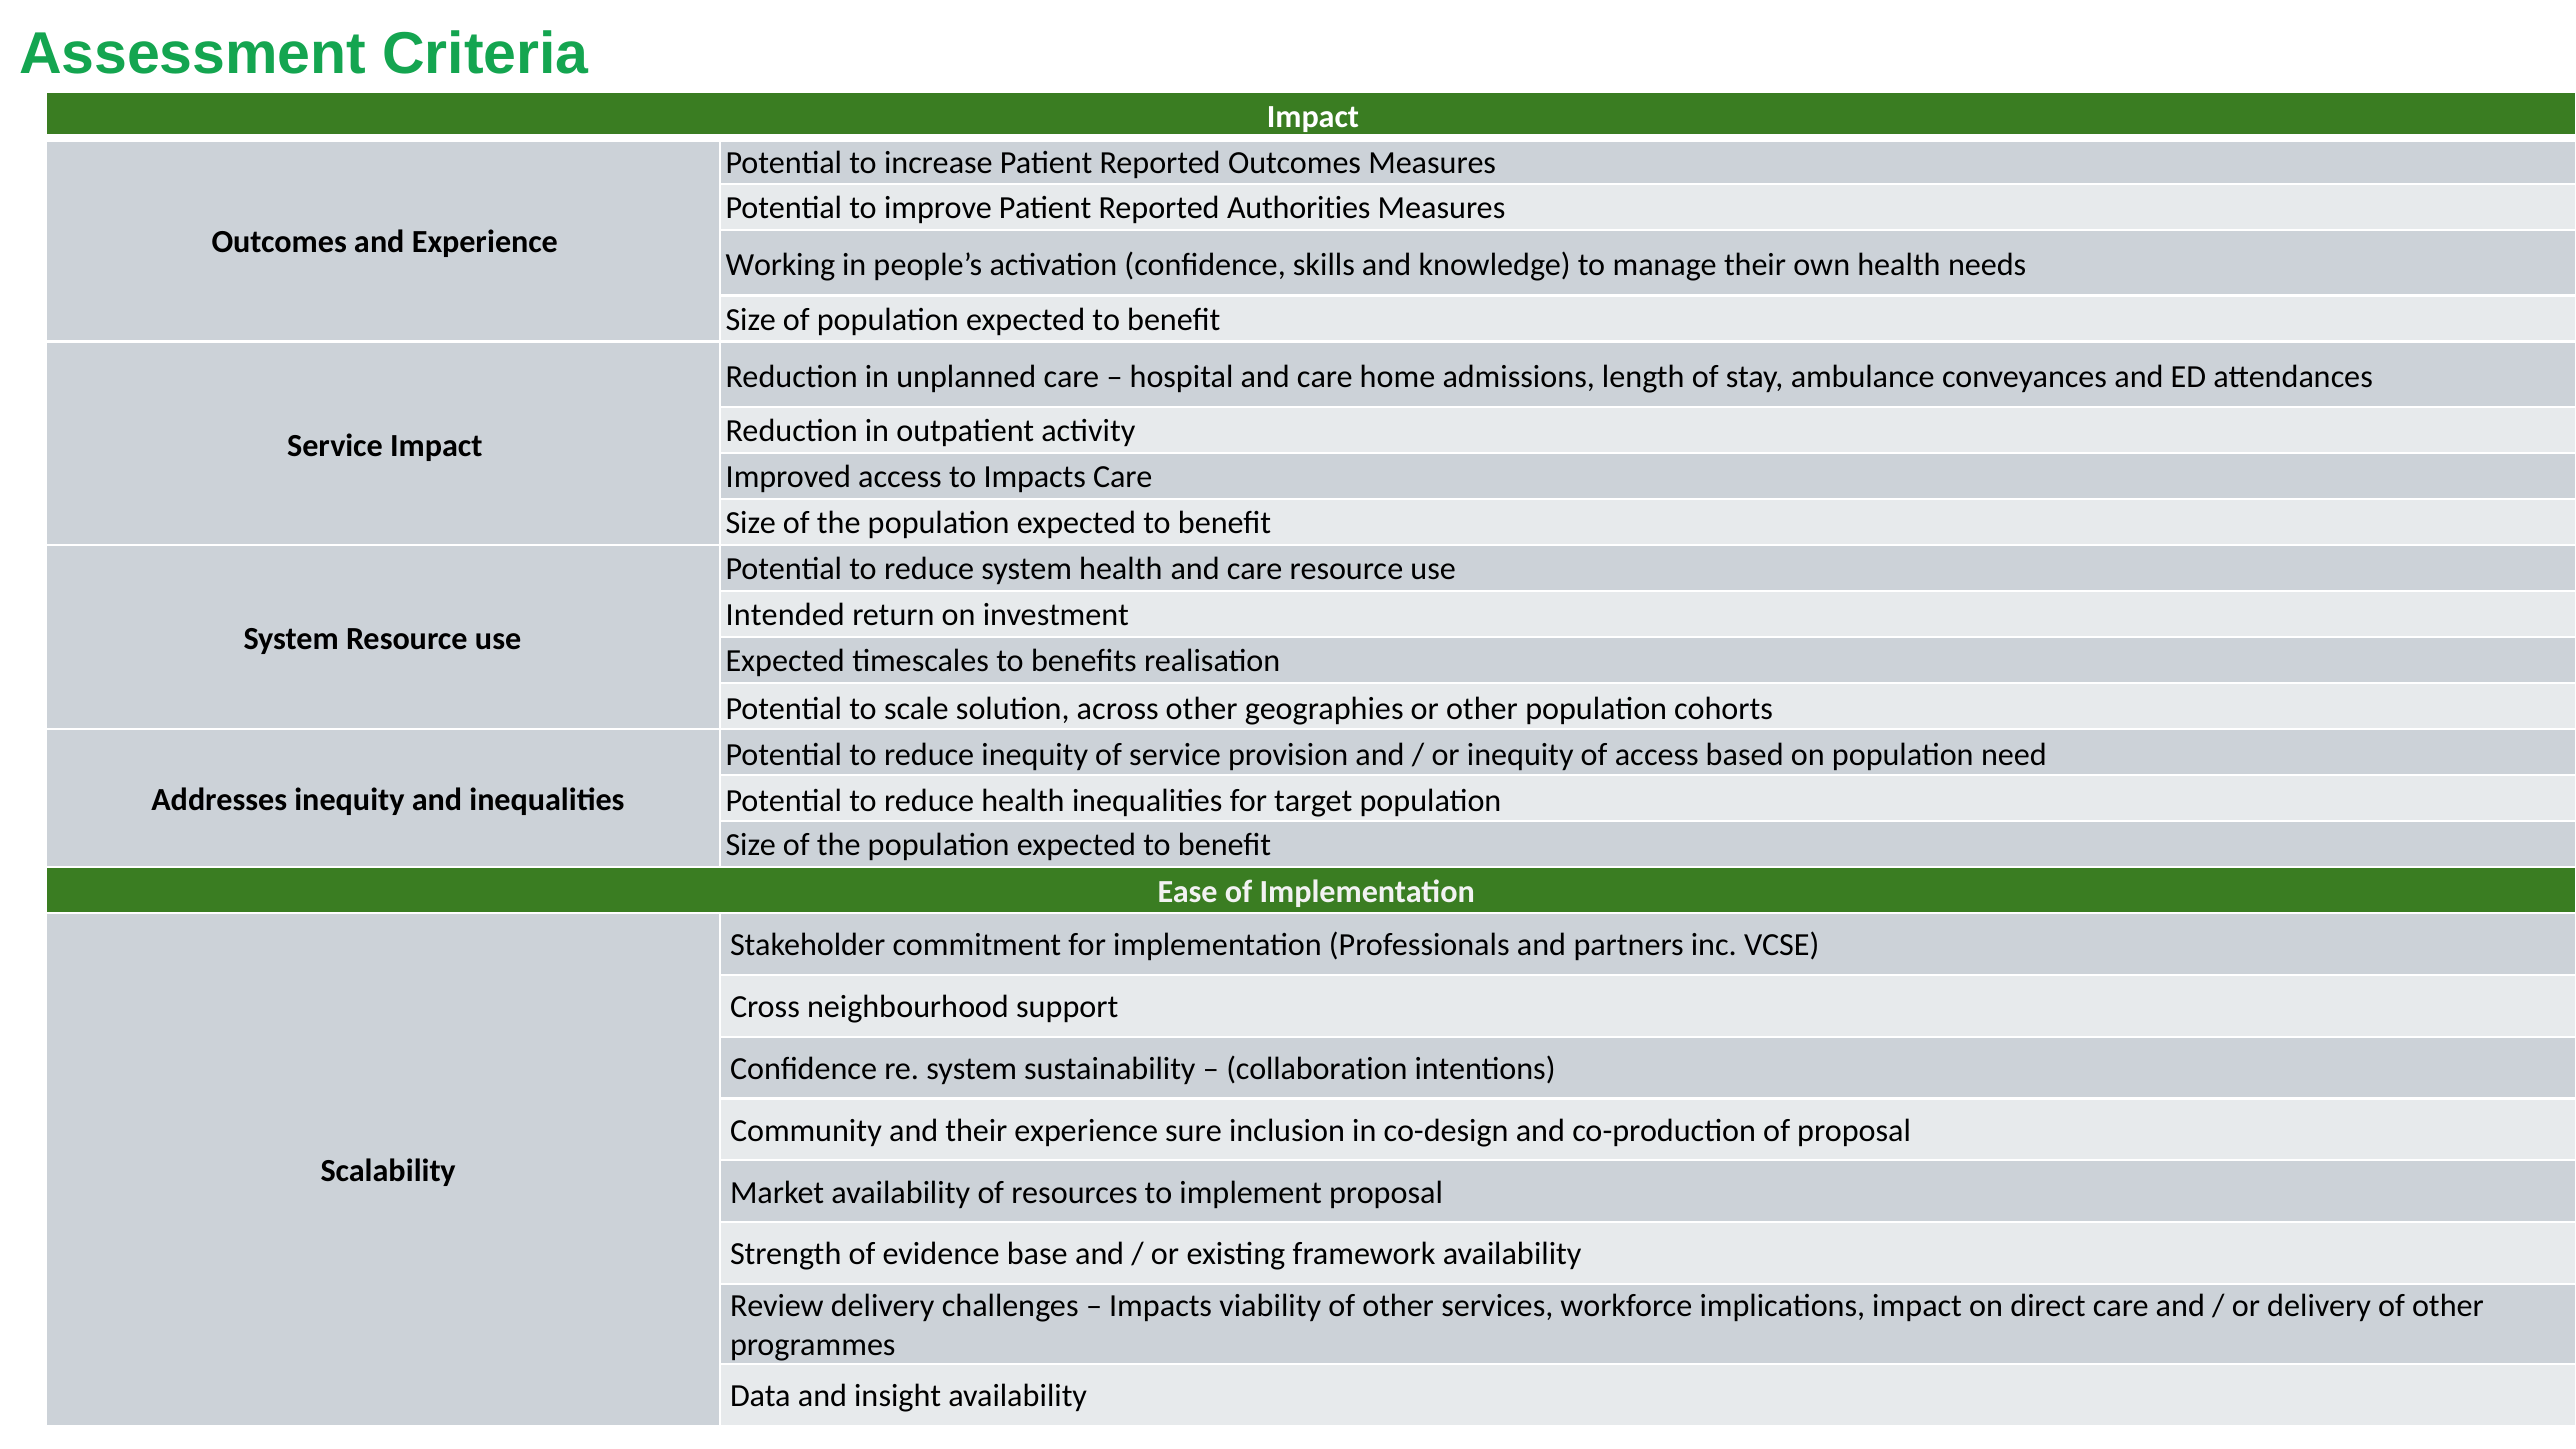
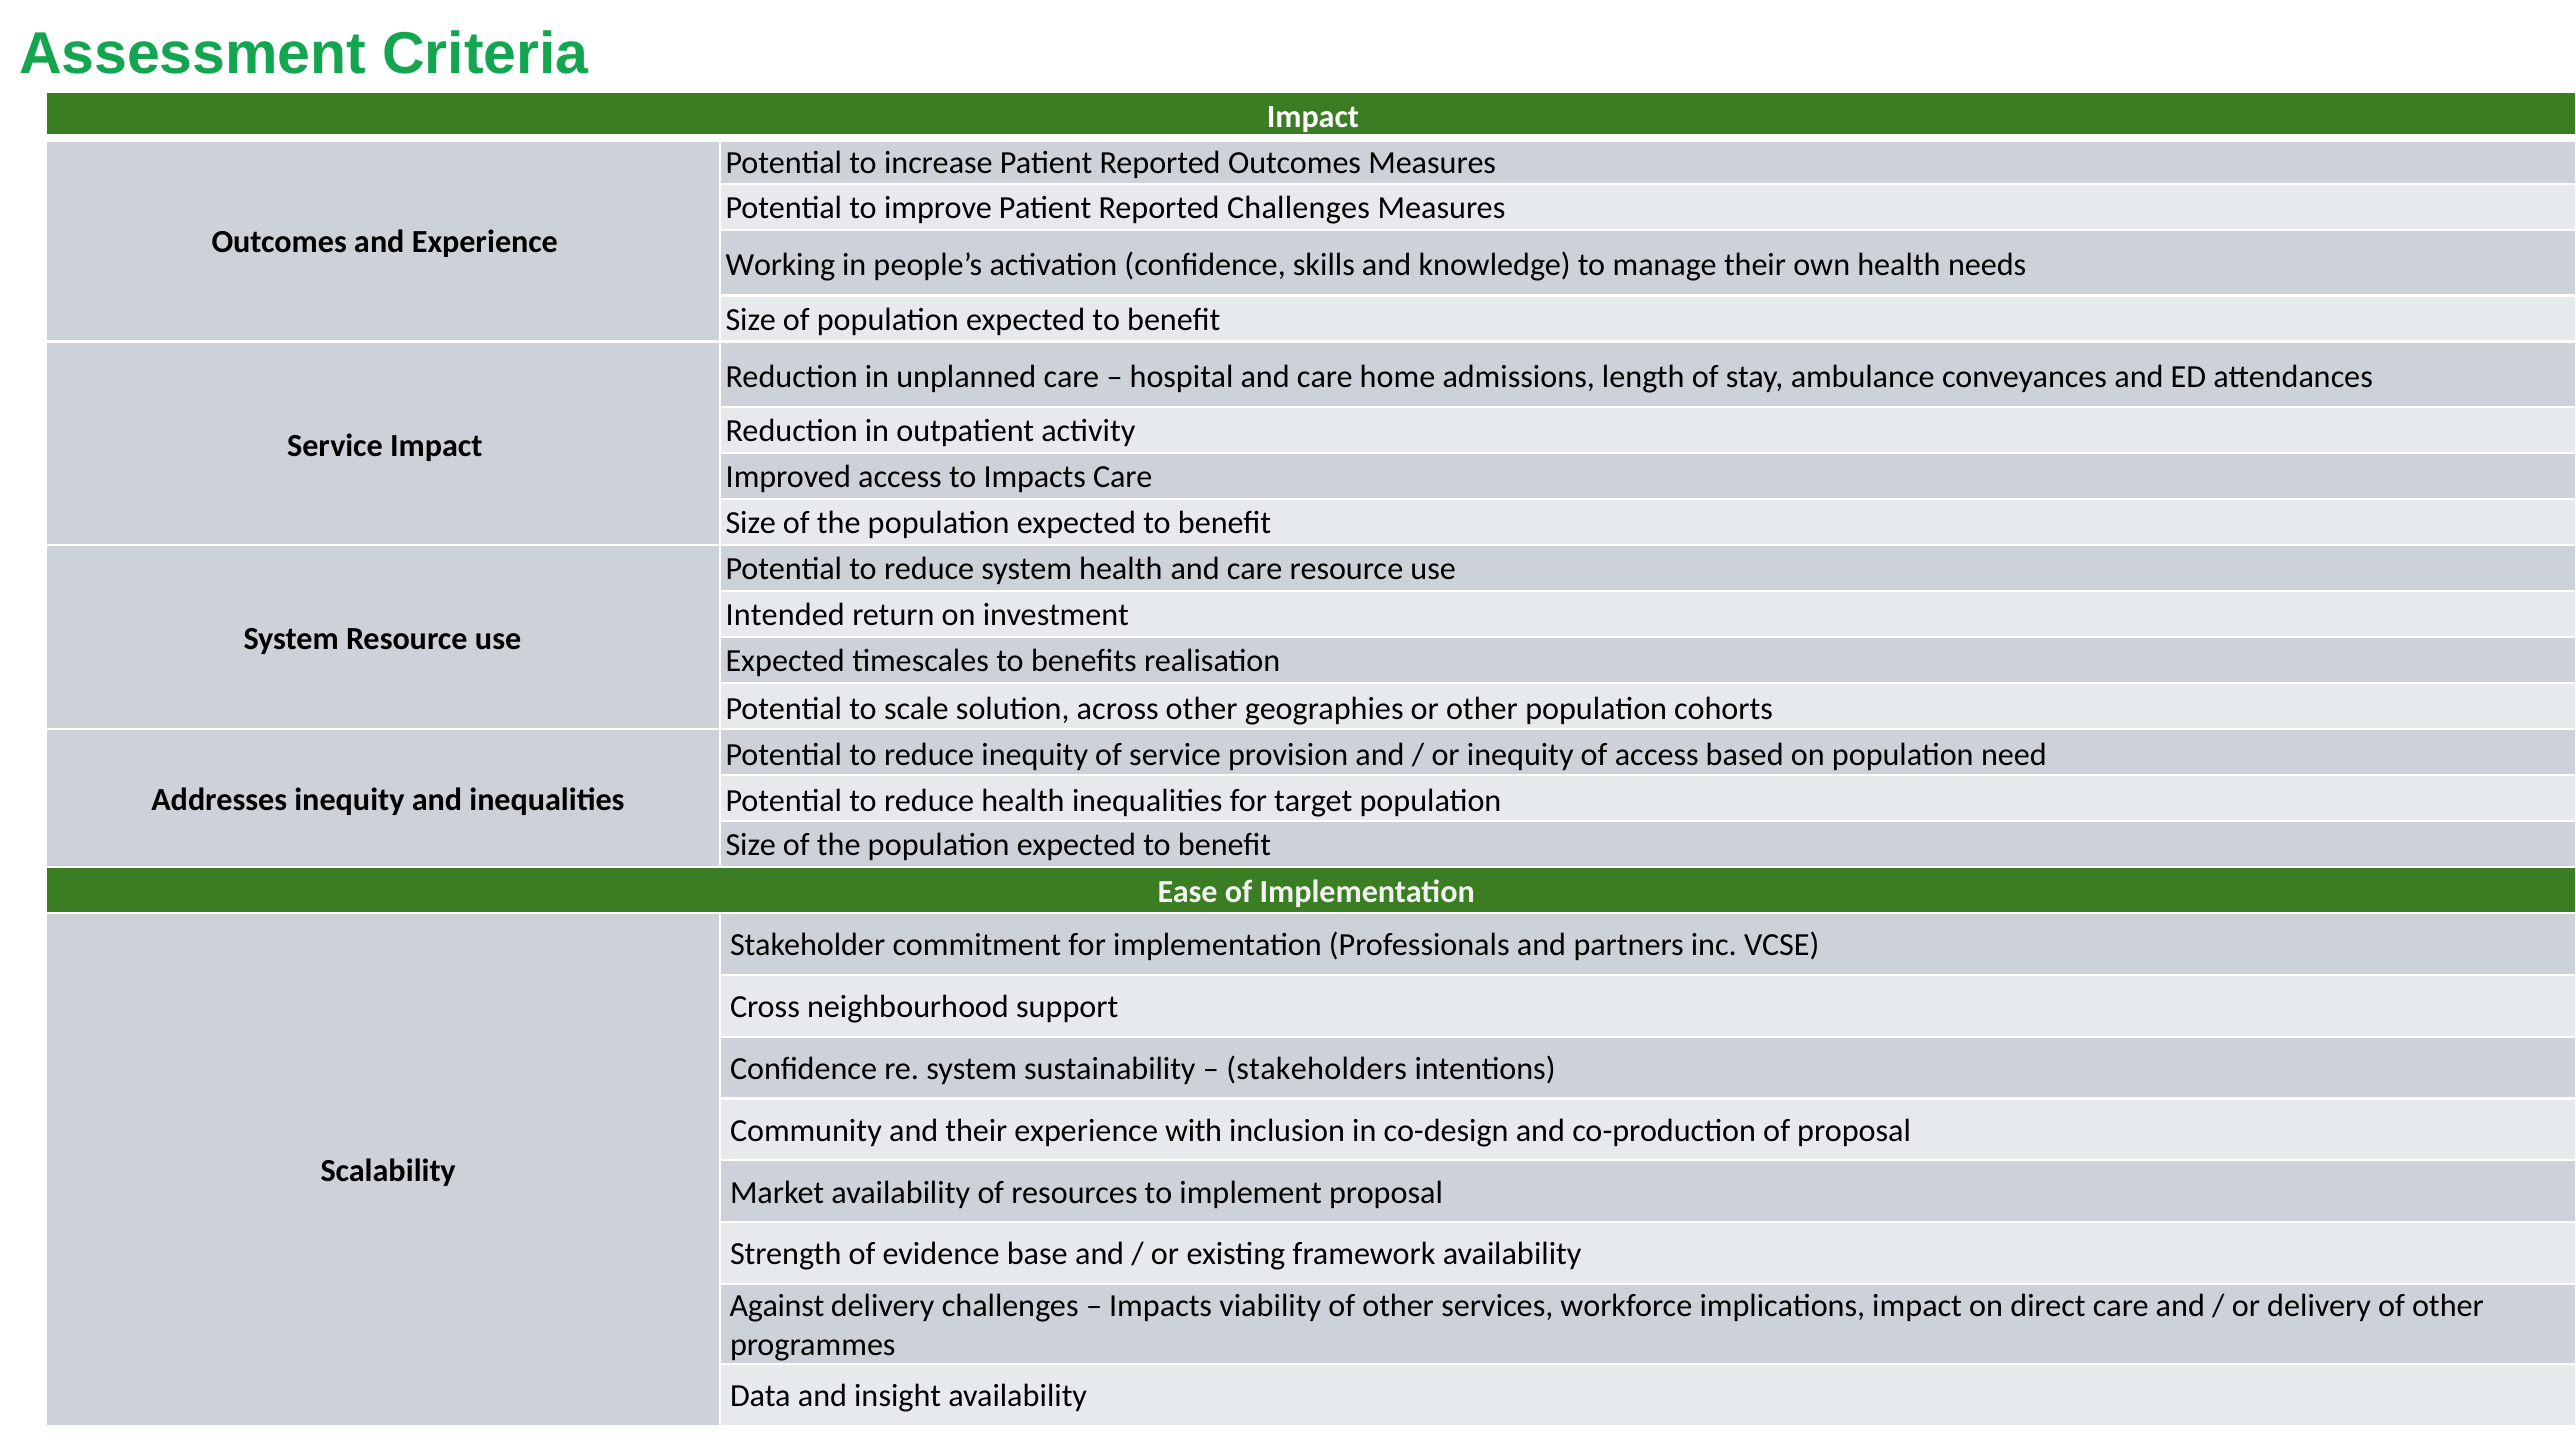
Reported Authorities: Authorities -> Challenges
collaboration: collaboration -> stakeholders
sure: sure -> with
Review: Review -> Against
